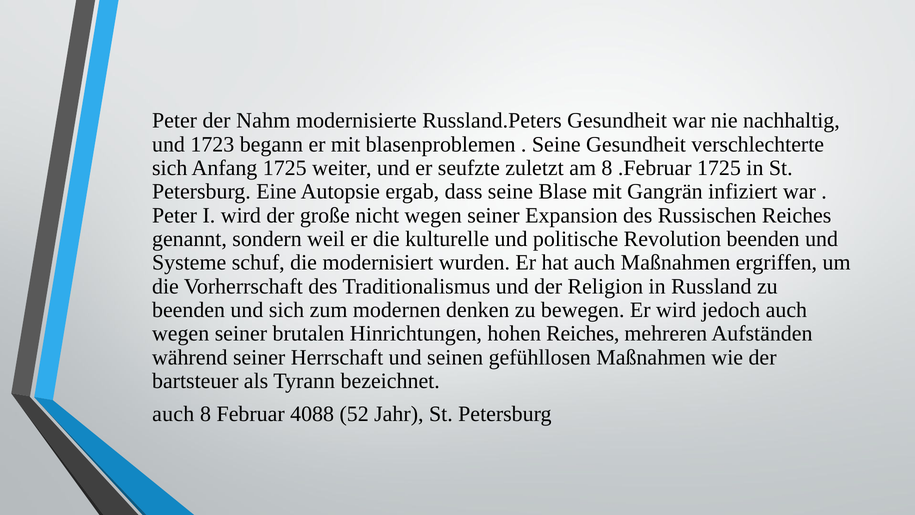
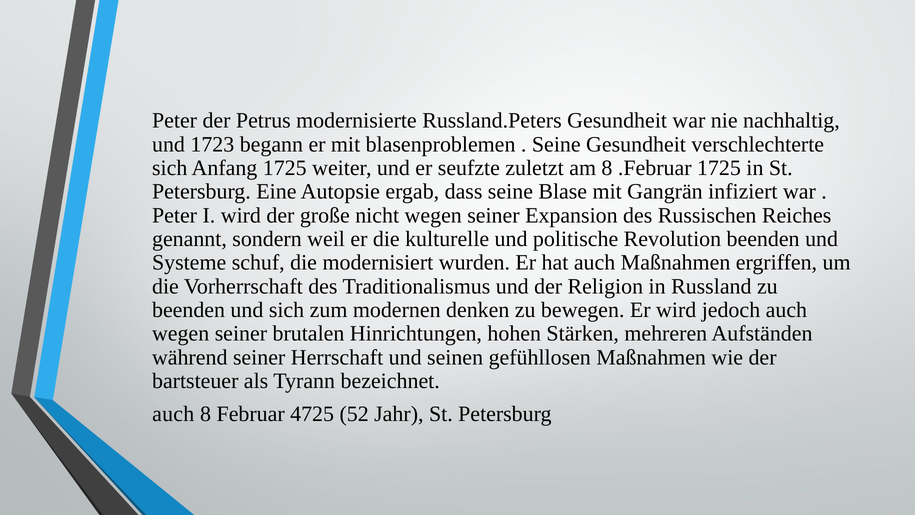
Nahm: Nahm -> Petrus
hohen Reiches: Reiches -> Stärken
4088: 4088 -> 4725
